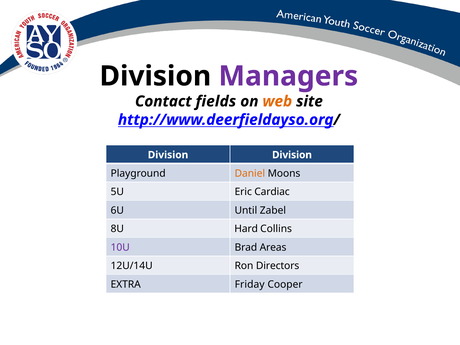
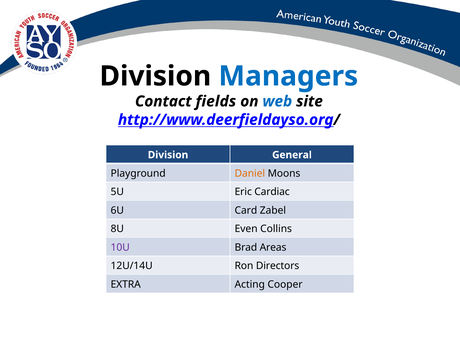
Managers colour: purple -> blue
web colour: orange -> blue
Division Division: Division -> General
Until: Until -> Card
Hard: Hard -> Even
Friday: Friday -> Acting
